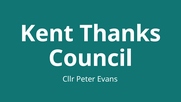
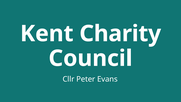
Thanks: Thanks -> Charity
